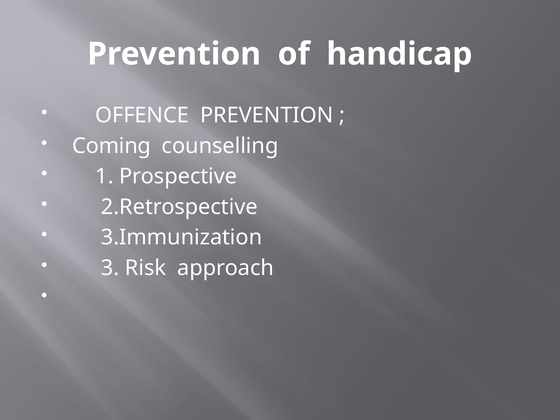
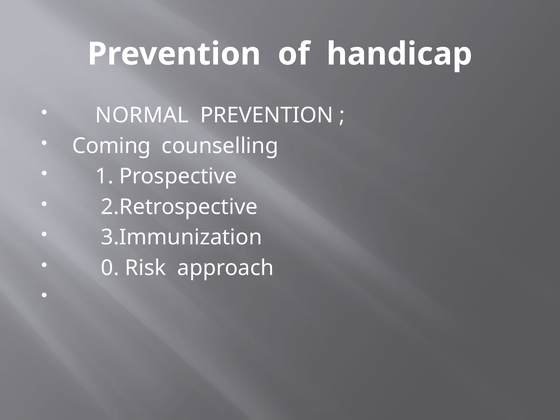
OFFENCE: OFFENCE -> NORMAL
3: 3 -> 0
